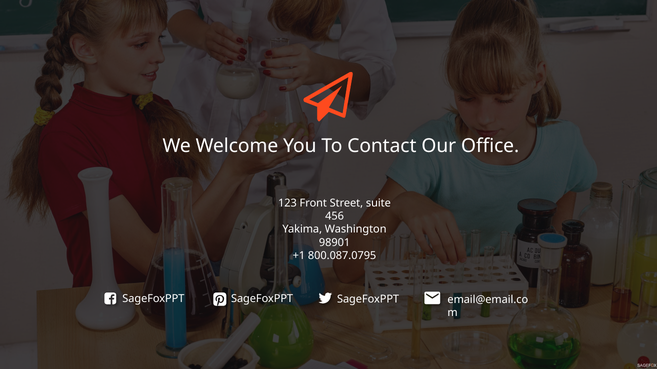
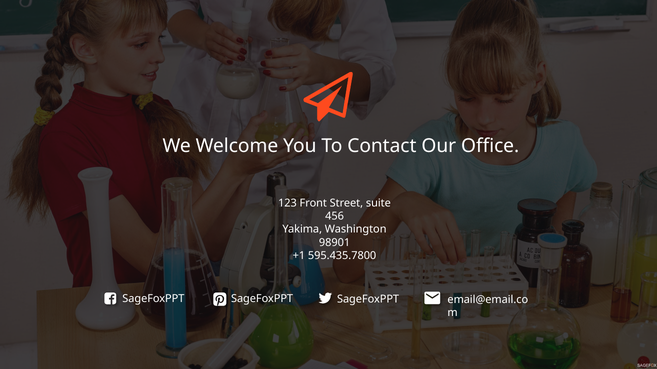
800.087.0795: 800.087.0795 -> 595.435.7800
